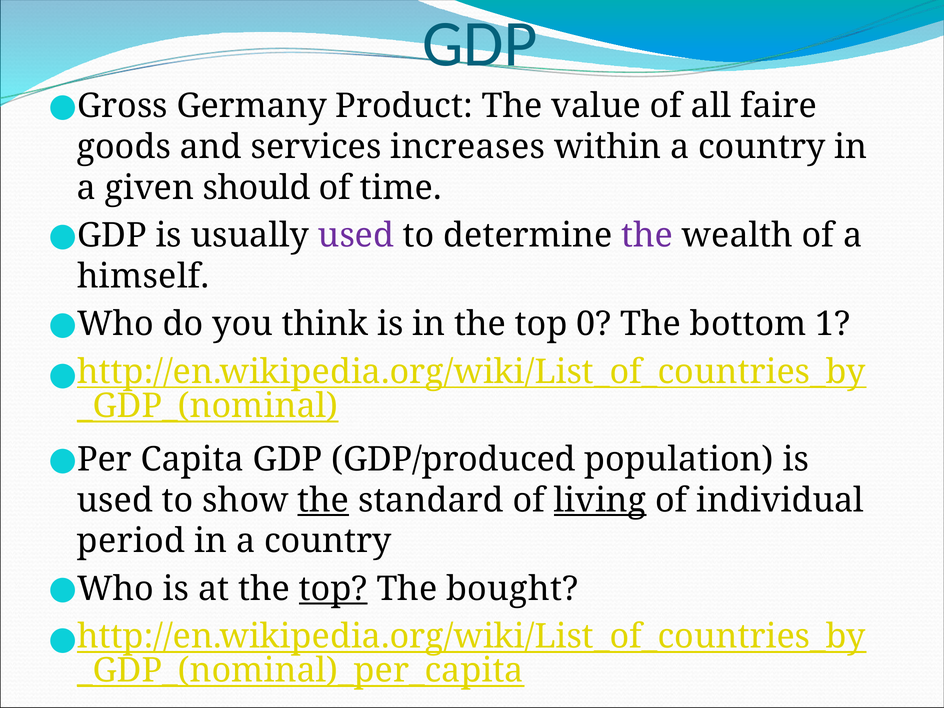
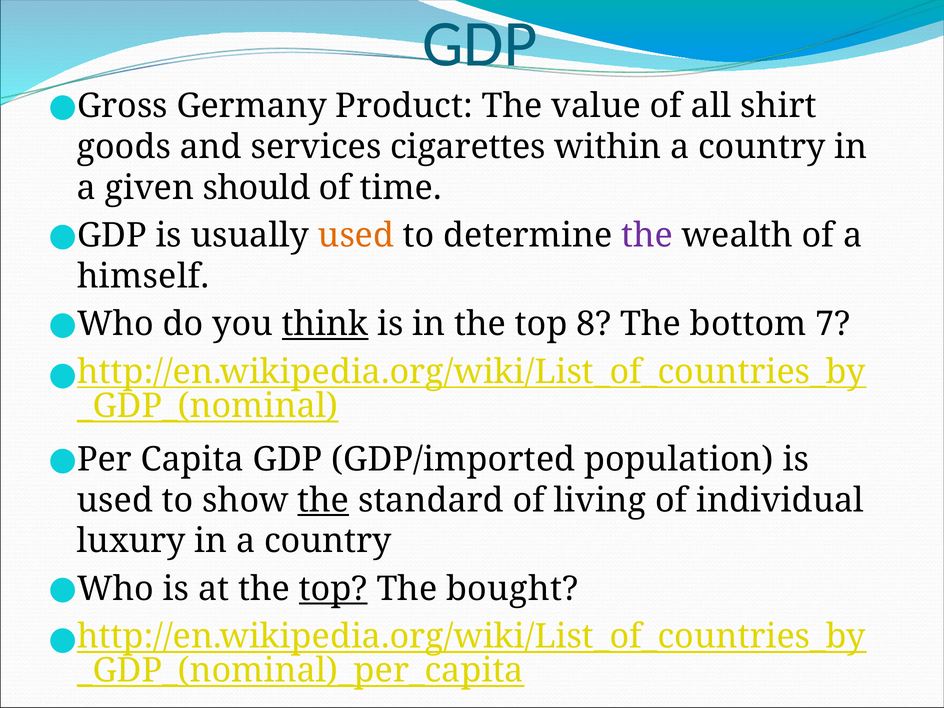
faire: faire -> shirt
increases: increases -> cigarettes
used at (356, 236) colour: purple -> orange
think underline: none -> present
0: 0 -> 8
1: 1 -> 7
GDP/produced: GDP/produced -> GDP/imported
living underline: present -> none
period: period -> luxury
